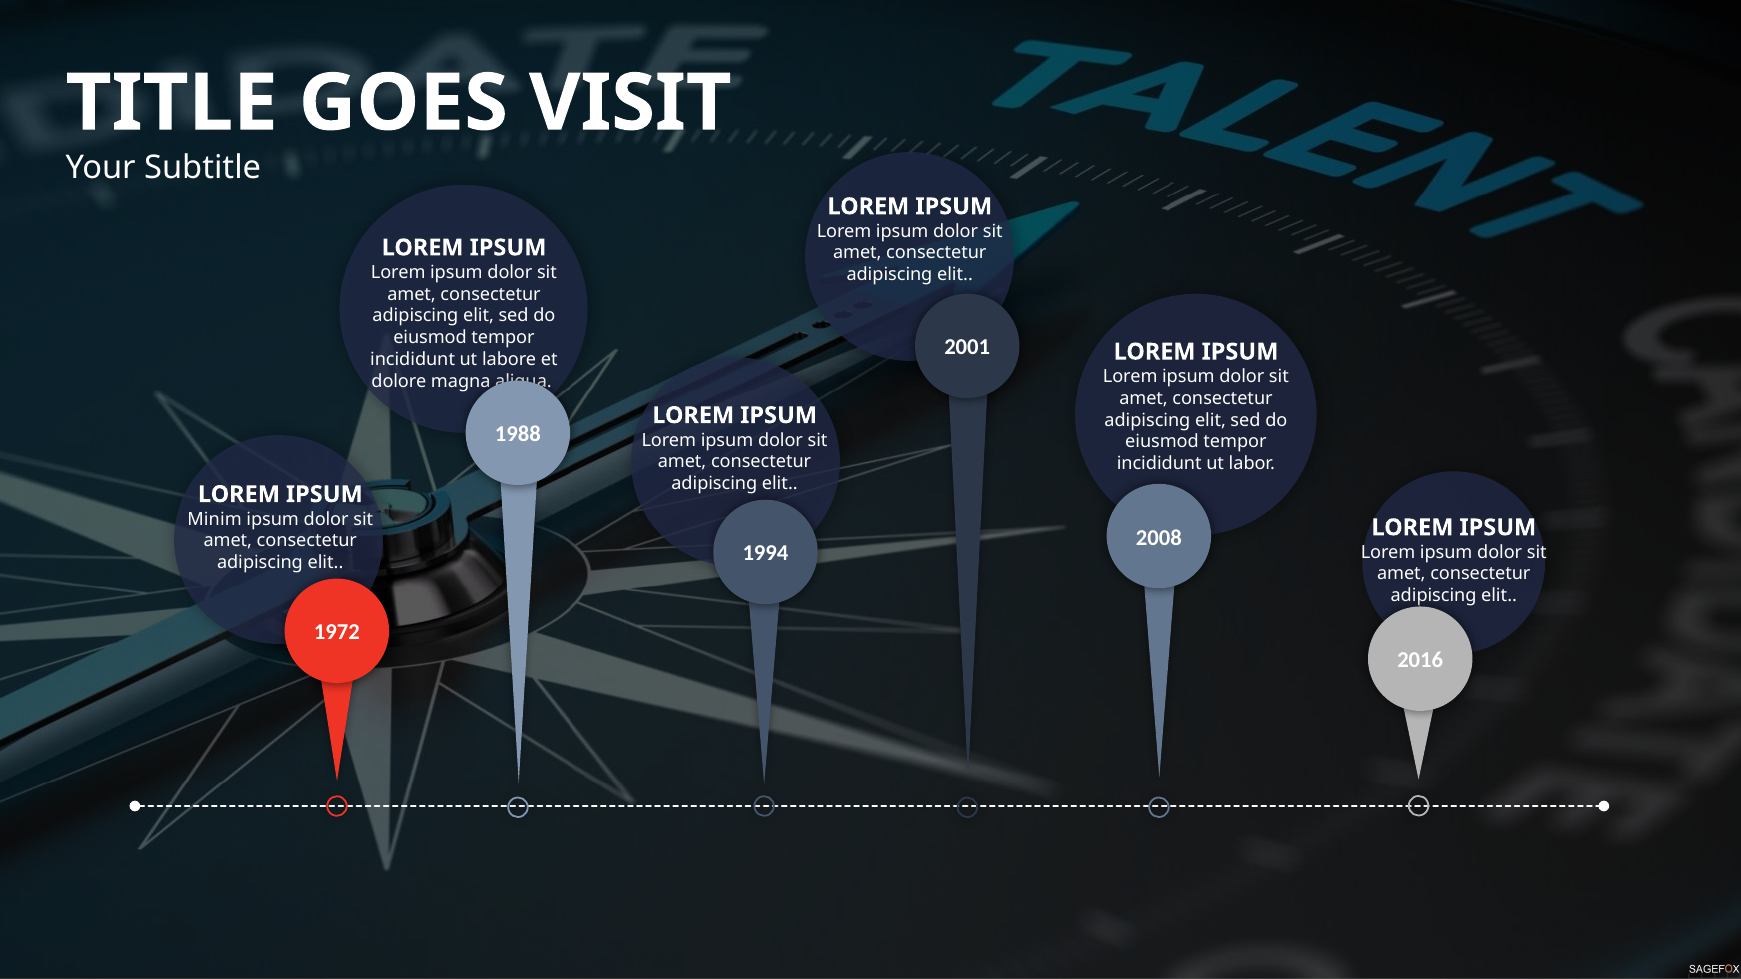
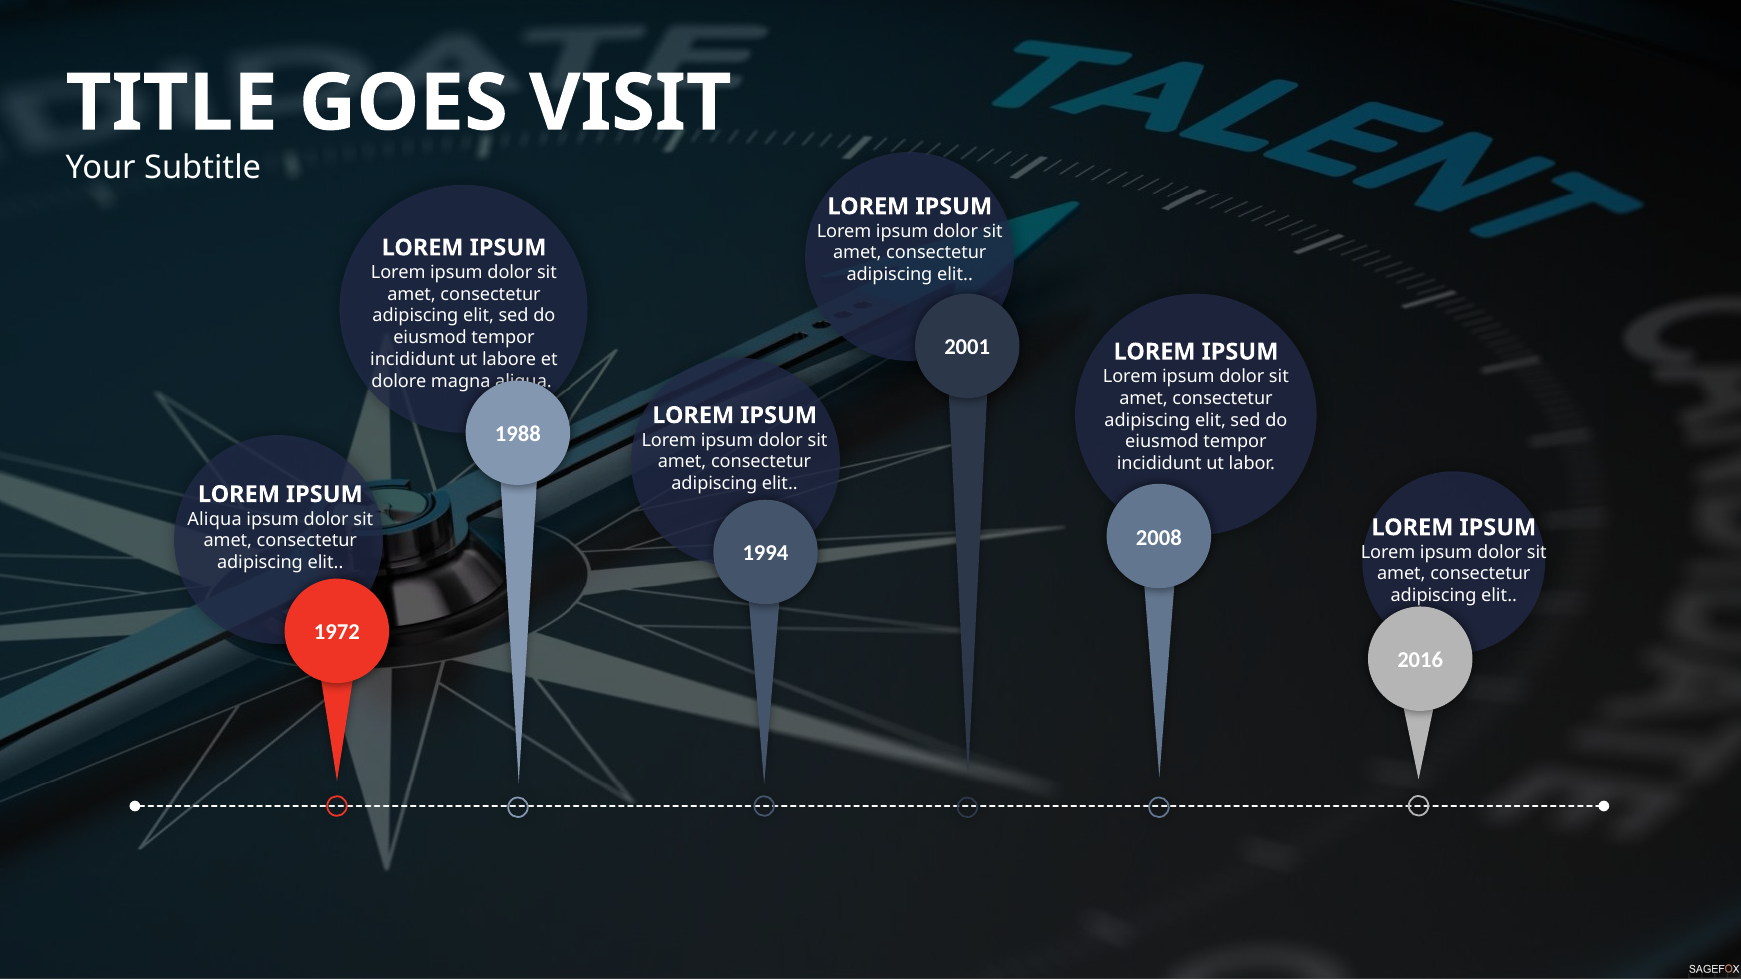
Minim at (215, 519): Minim -> Aliqua
